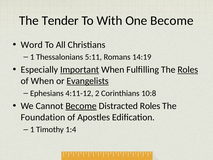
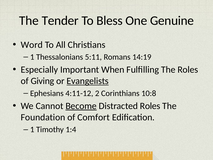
With: With -> Bless
One Become: Become -> Genuine
Important underline: present -> none
Roles at (188, 70) underline: present -> none
of When: When -> Giving
Apostles: Apostles -> Comfort
